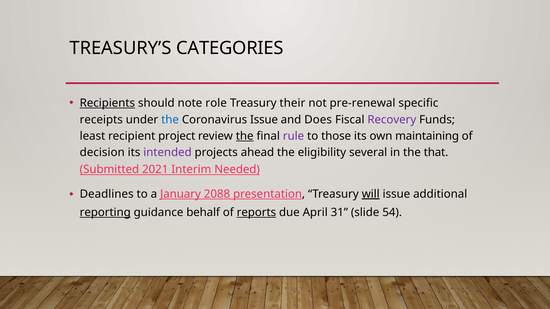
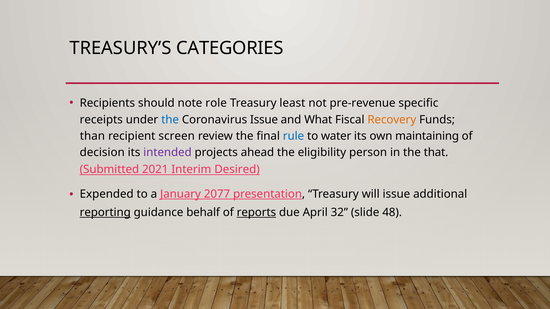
Recipients underline: present -> none
their: their -> least
pre-renewal: pre-renewal -> pre-revenue
Does: Does -> What
Recovery colour: purple -> orange
least: least -> than
project: project -> screen
the at (245, 136) underline: present -> none
rule colour: purple -> blue
those: those -> water
several: several -> person
Needed: Needed -> Desired
Deadlines: Deadlines -> Expended
2088: 2088 -> 2077
will underline: present -> none
31: 31 -> 32
54: 54 -> 48
